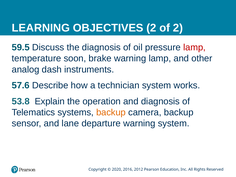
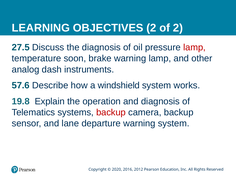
59.5: 59.5 -> 27.5
technician: technician -> windshield
53.8: 53.8 -> 19.8
backup at (111, 112) colour: orange -> red
